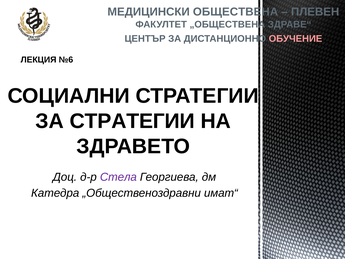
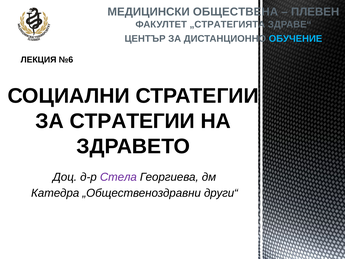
„ОБЩЕСТВЕНА: „ОБЩЕСТВЕНА -> „СТРАТЕГИЯТА
ОБУЧЕНИЕ colour: pink -> light blue
имат“: имат“ -> други“
